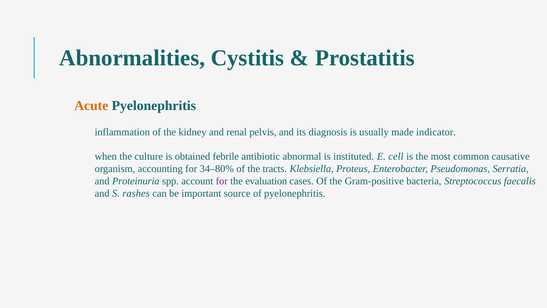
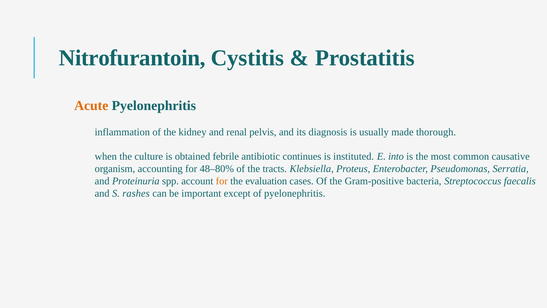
Abnormalities: Abnormalities -> Nitrofurantoin
indicator: indicator -> thorough
abnormal: abnormal -> continues
cell: cell -> into
34–80%: 34–80% -> 48–80%
for at (222, 181) colour: purple -> orange
source: source -> except
